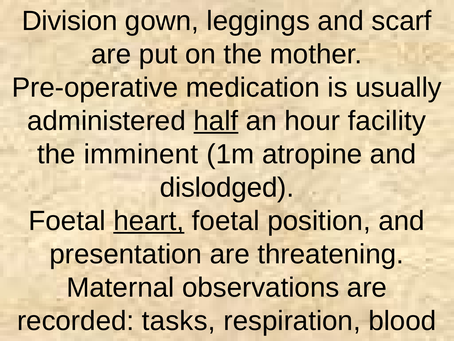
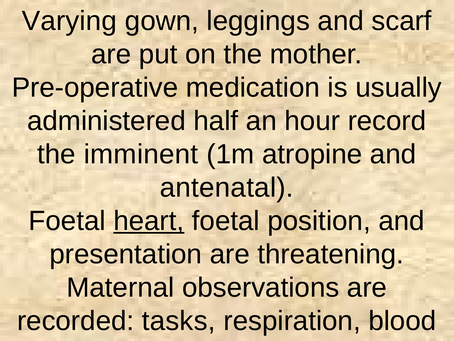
Division: Division -> Varying
half underline: present -> none
facility: facility -> record
dislodged: dislodged -> antenatal
